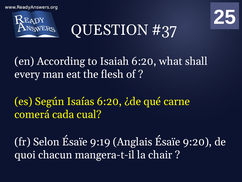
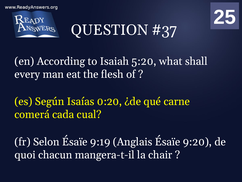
Isaiah 6:20: 6:20 -> 5:20
Isaías 6:20: 6:20 -> 0:20
